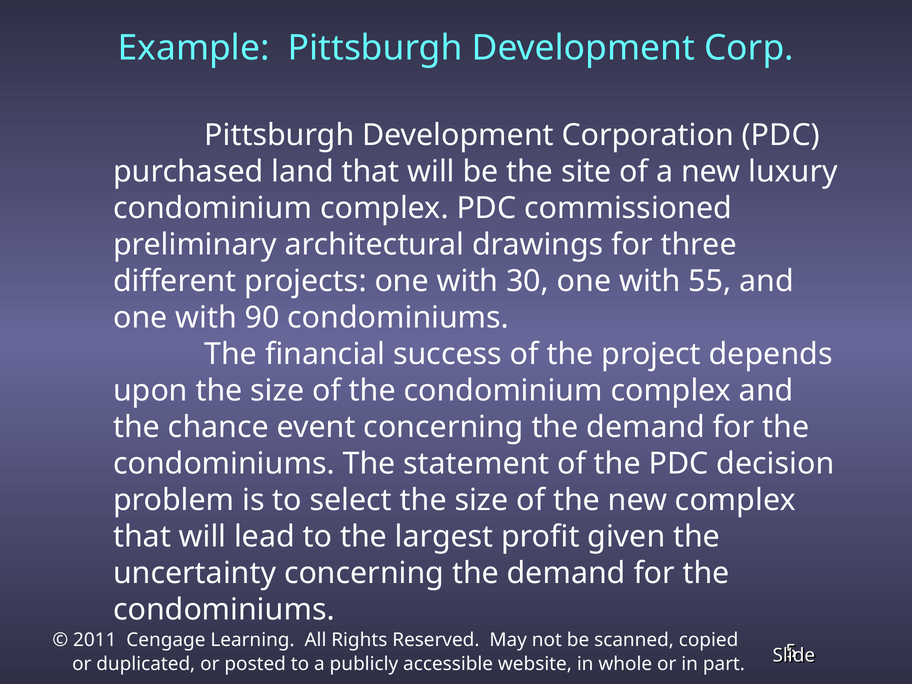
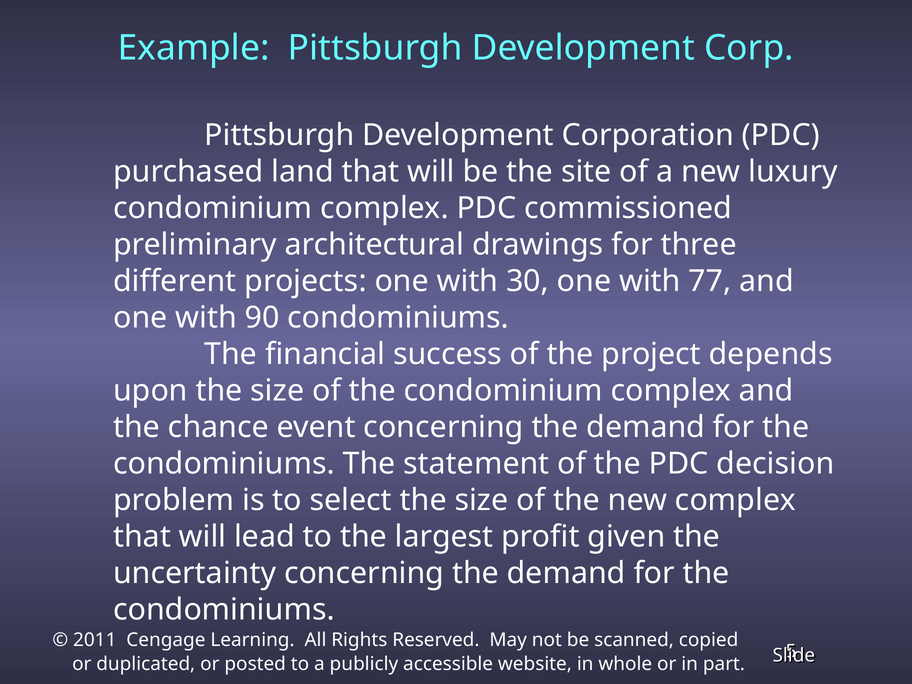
55: 55 -> 77
